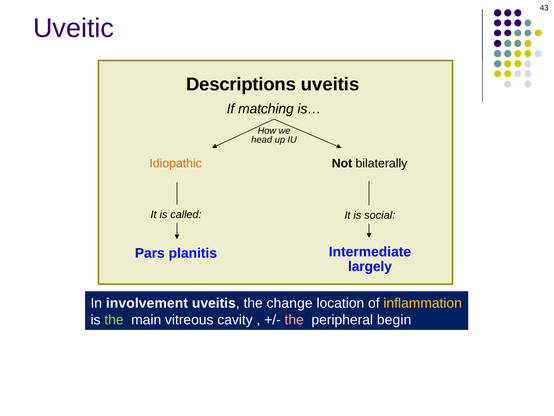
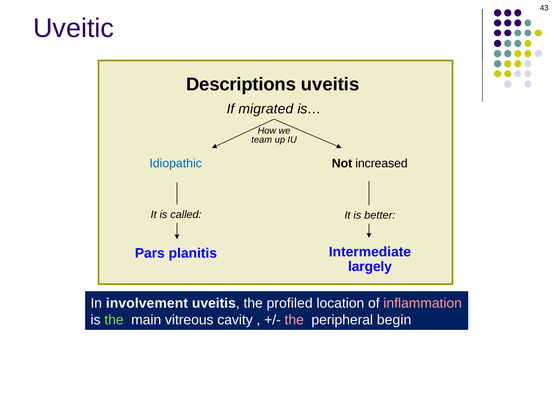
matching: matching -> migrated
head: head -> team
Idiopathic colour: orange -> blue
bilaterally: bilaterally -> increased
social: social -> better
change: change -> profiled
inflammation colour: yellow -> pink
